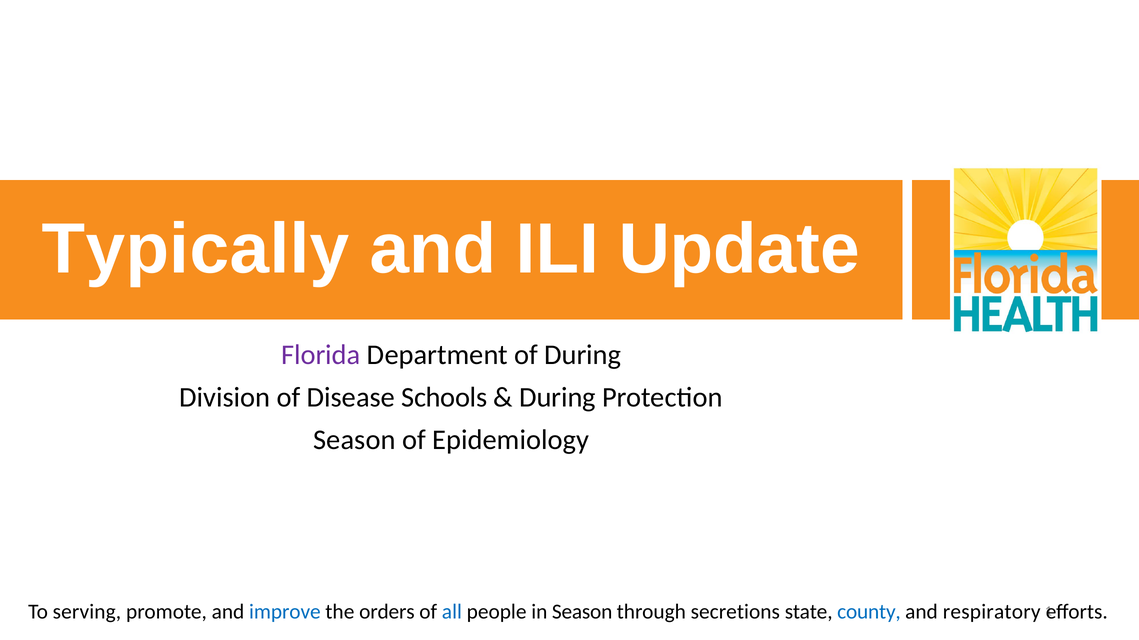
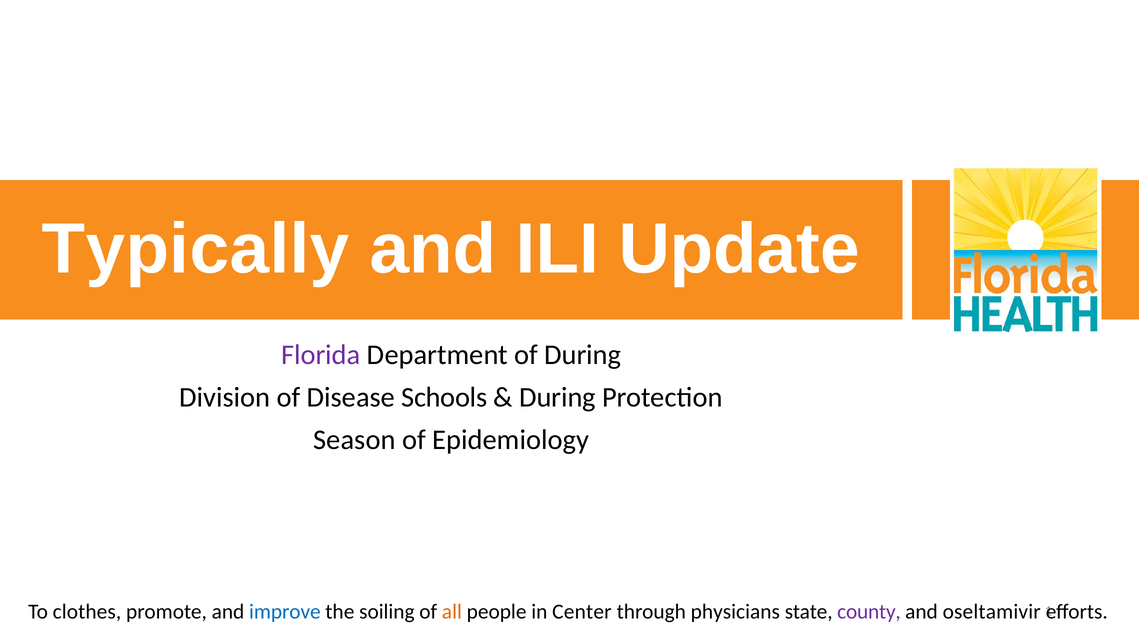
serving: serving -> clothes
orders: orders -> soiling
all colour: blue -> orange
in Season: Season -> Center
secretions: secretions -> physicians
county colour: blue -> purple
respiratory: respiratory -> oseltamivir
